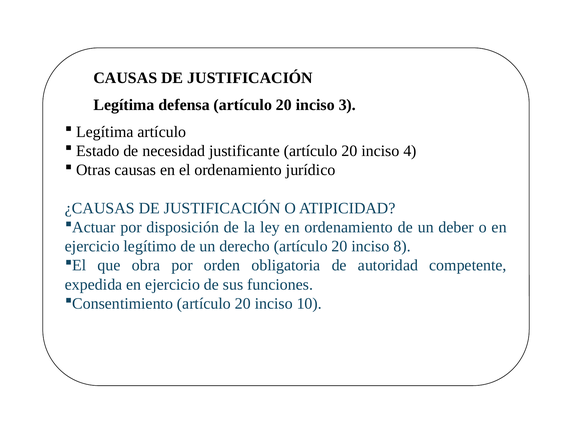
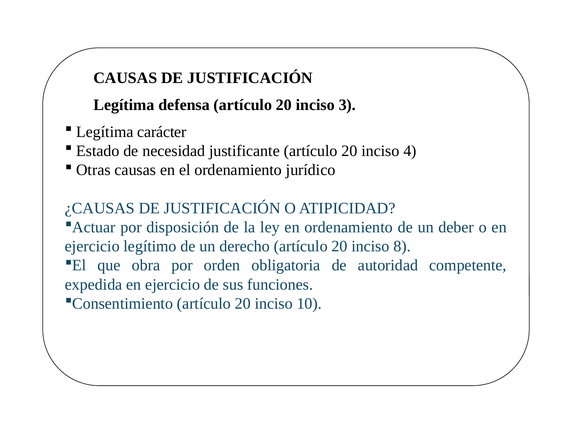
Legítima artículo: artículo -> carácter
